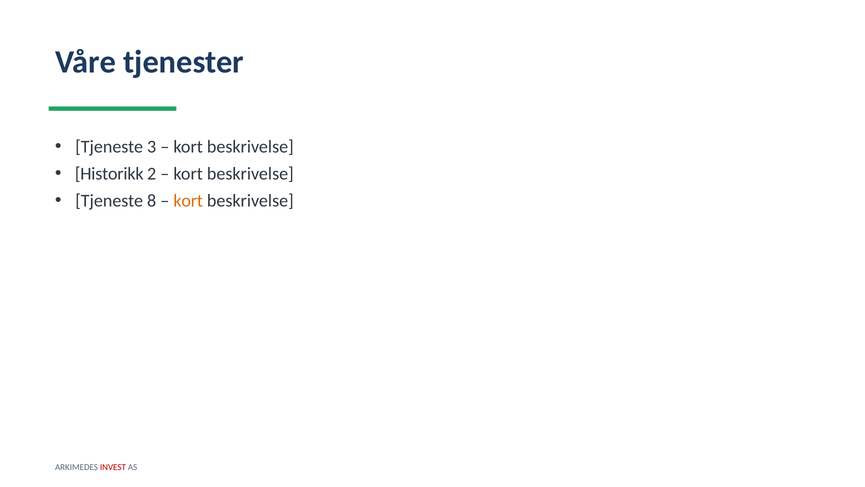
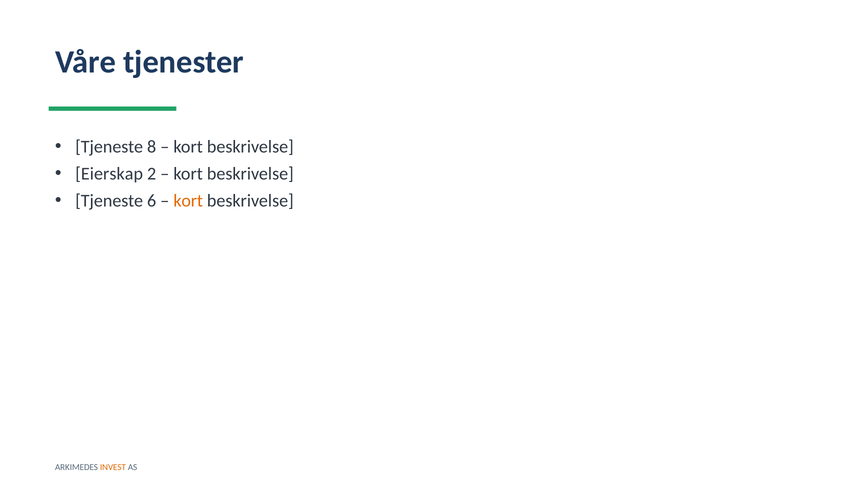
3: 3 -> 8
Historikk: Historikk -> Eierskap
8: 8 -> 6
INVEST colour: red -> orange
